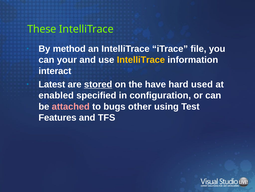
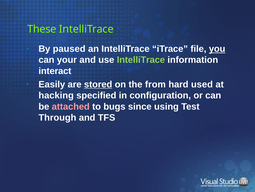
method: method -> paused
you underline: none -> present
IntelliTrace at (141, 60) colour: yellow -> light green
Latest: Latest -> Easily
have: have -> from
enabled: enabled -> hacking
other: other -> since
Features: Features -> Through
